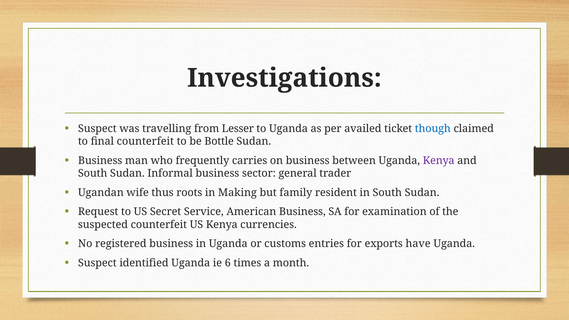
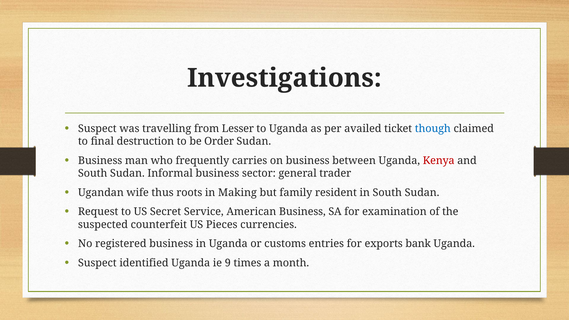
final counterfeit: counterfeit -> destruction
Bottle: Bottle -> Order
Kenya at (439, 161) colour: purple -> red
US Kenya: Kenya -> Pieces
have: have -> bank
6: 6 -> 9
